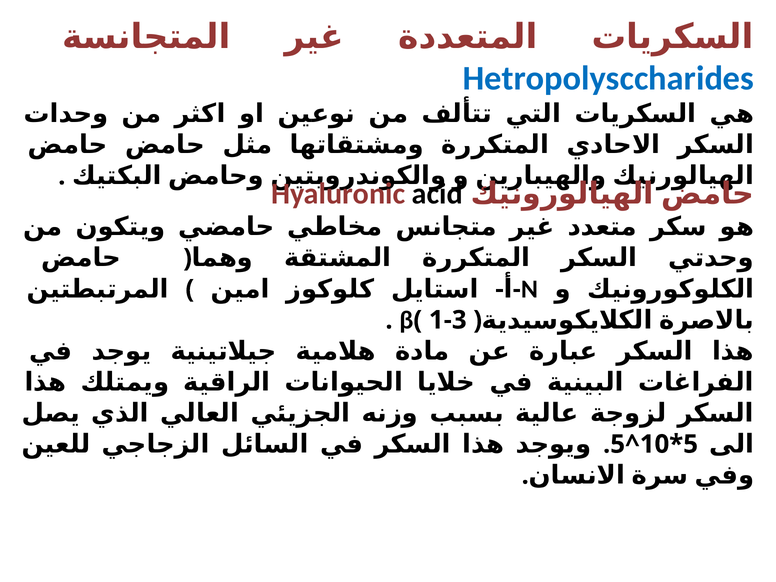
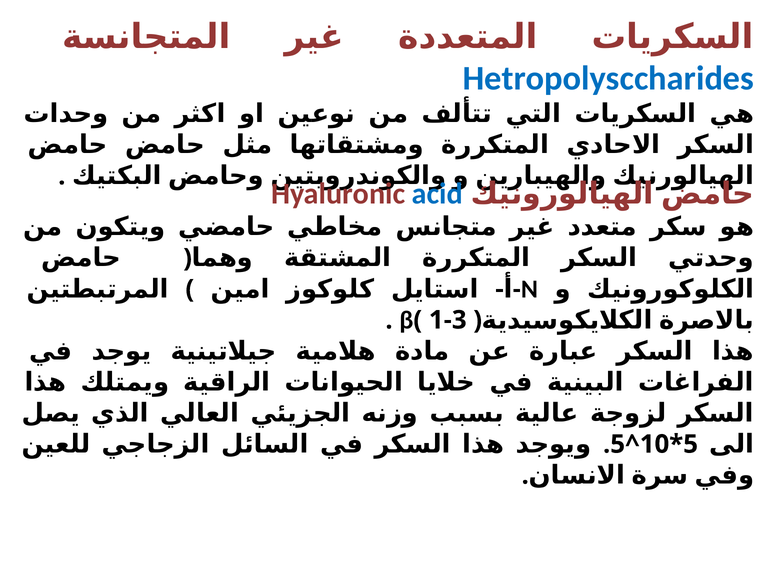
acid colour: black -> blue
